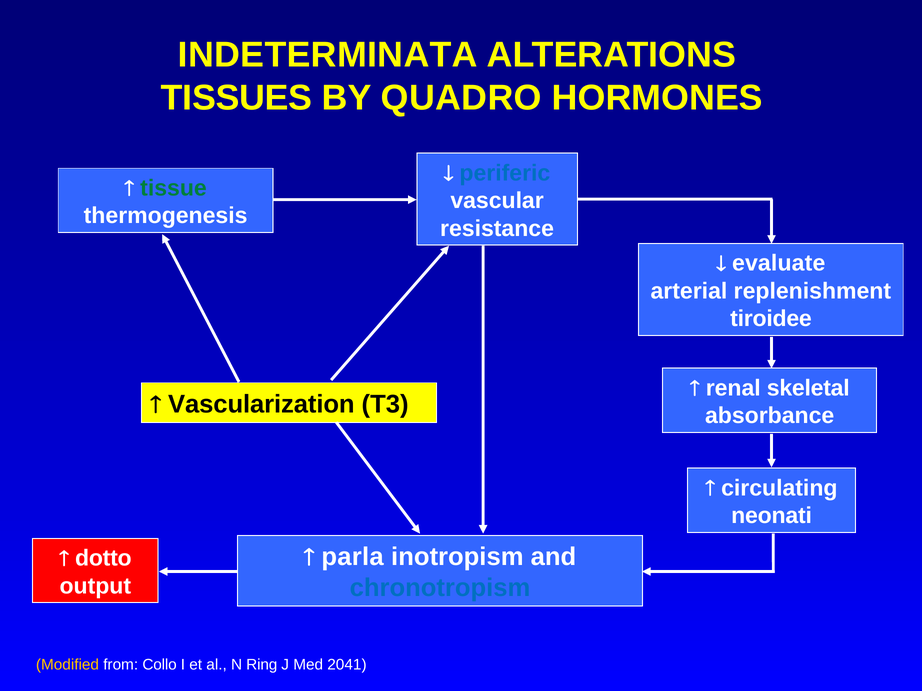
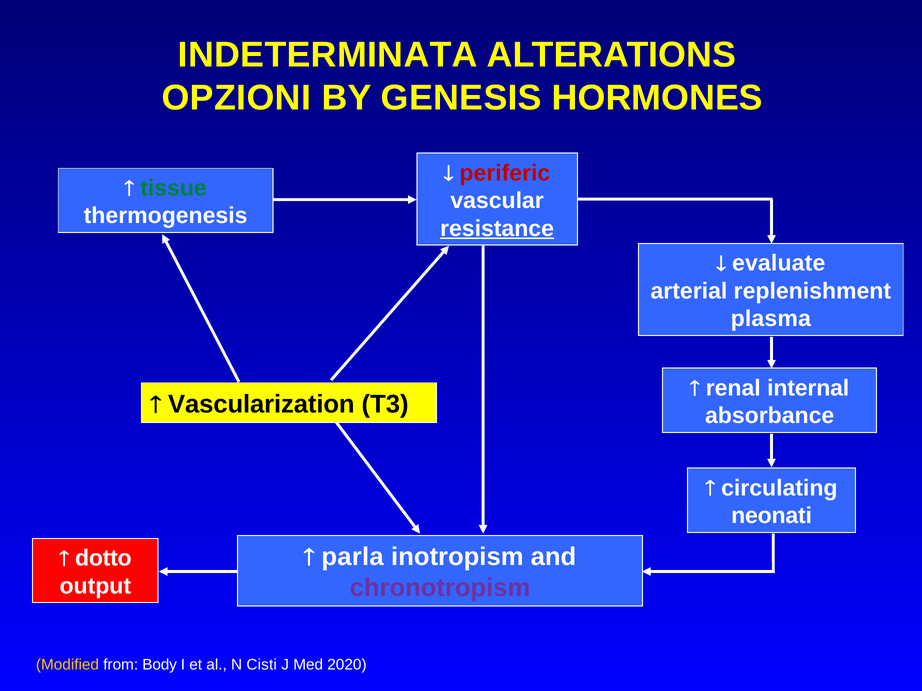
TISSUES: TISSUES -> OPZIONI
QUADRO: QUADRO -> GENESIS
periferic colour: blue -> red
resistance underline: none -> present
tiroidee: tiroidee -> plasma
skeletal: skeletal -> internal
chronotropism colour: blue -> purple
Collo: Collo -> Body
Ring: Ring -> Cisti
2041: 2041 -> 2020
